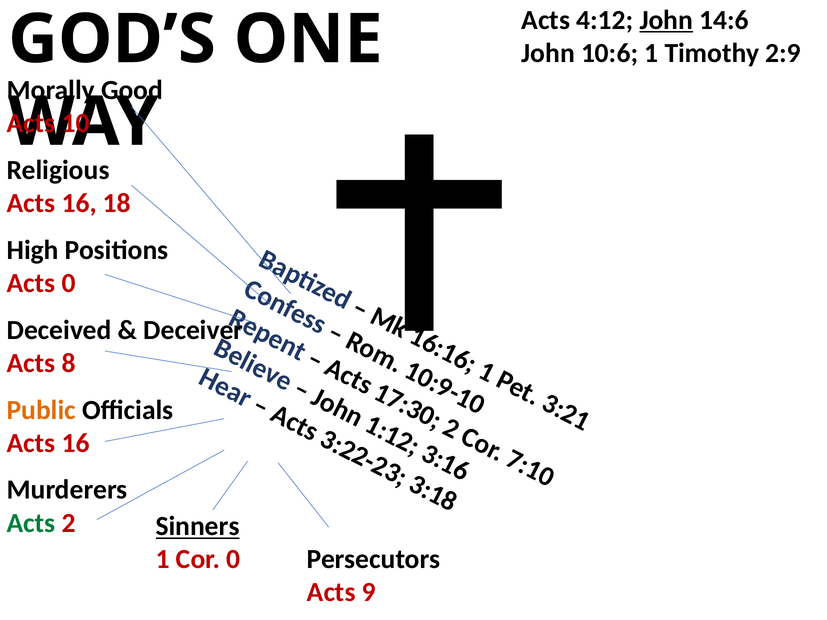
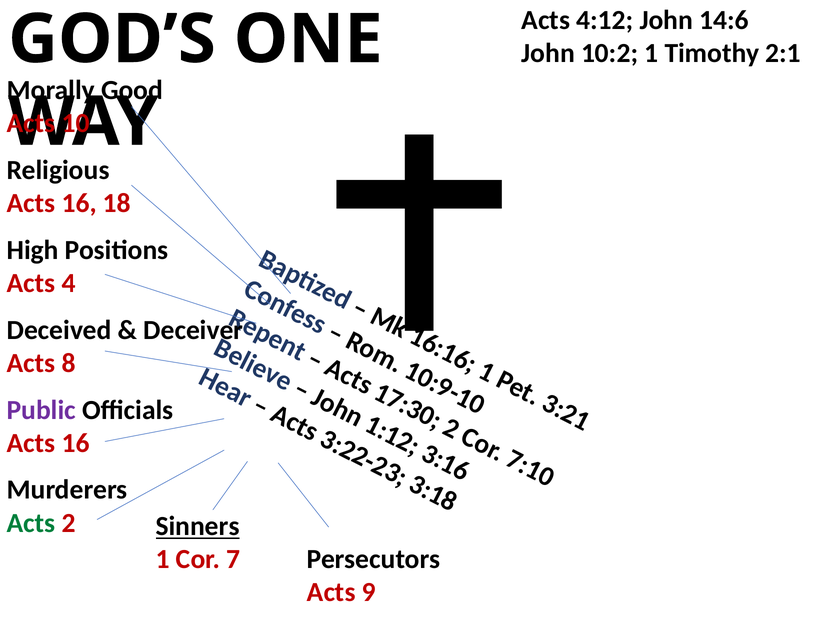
John at (666, 20) underline: present -> none
10:6: 10:6 -> 10:2
2:9: 2:9 -> 2:1
Acts 0: 0 -> 4
Public colour: orange -> purple
Cor 0: 0 -> 7
